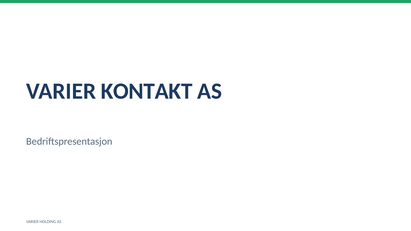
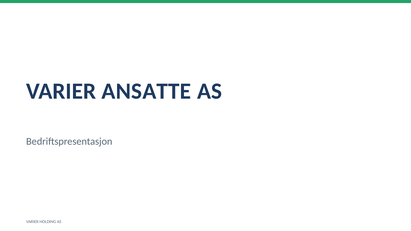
KONTAKT: KONTAKT -> ANSATTE
